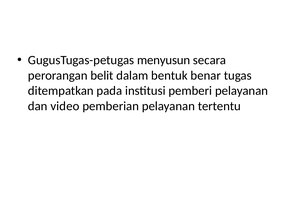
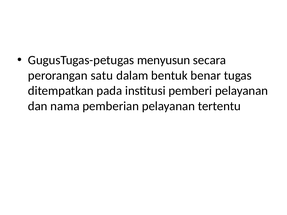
belit: belit -> satu
video: video -> nama
